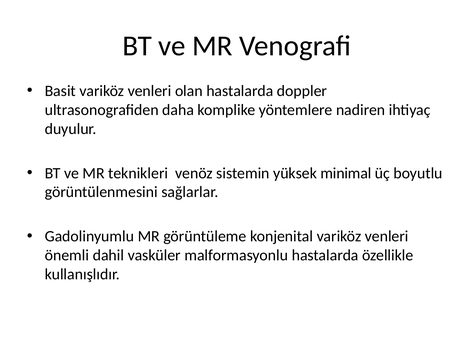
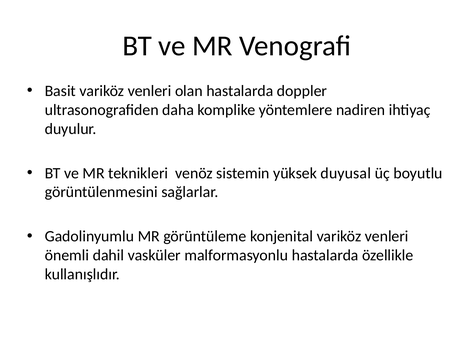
minimal: minimal -> duyusal
